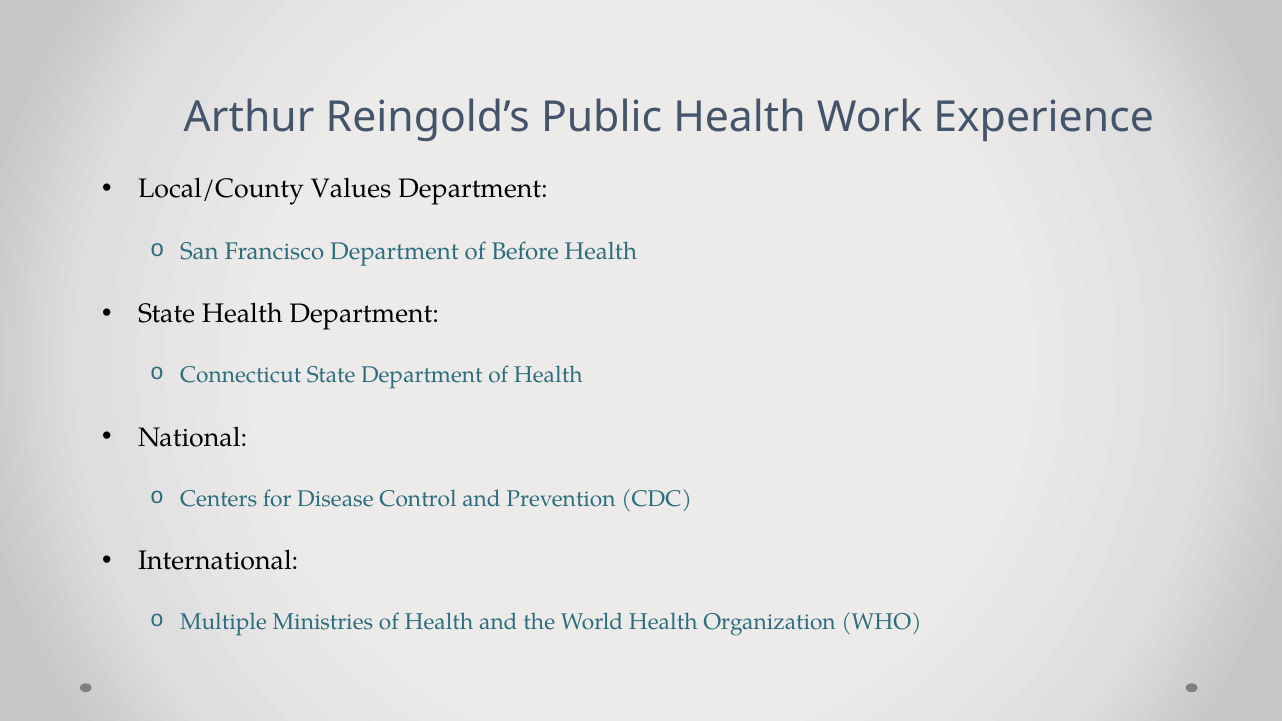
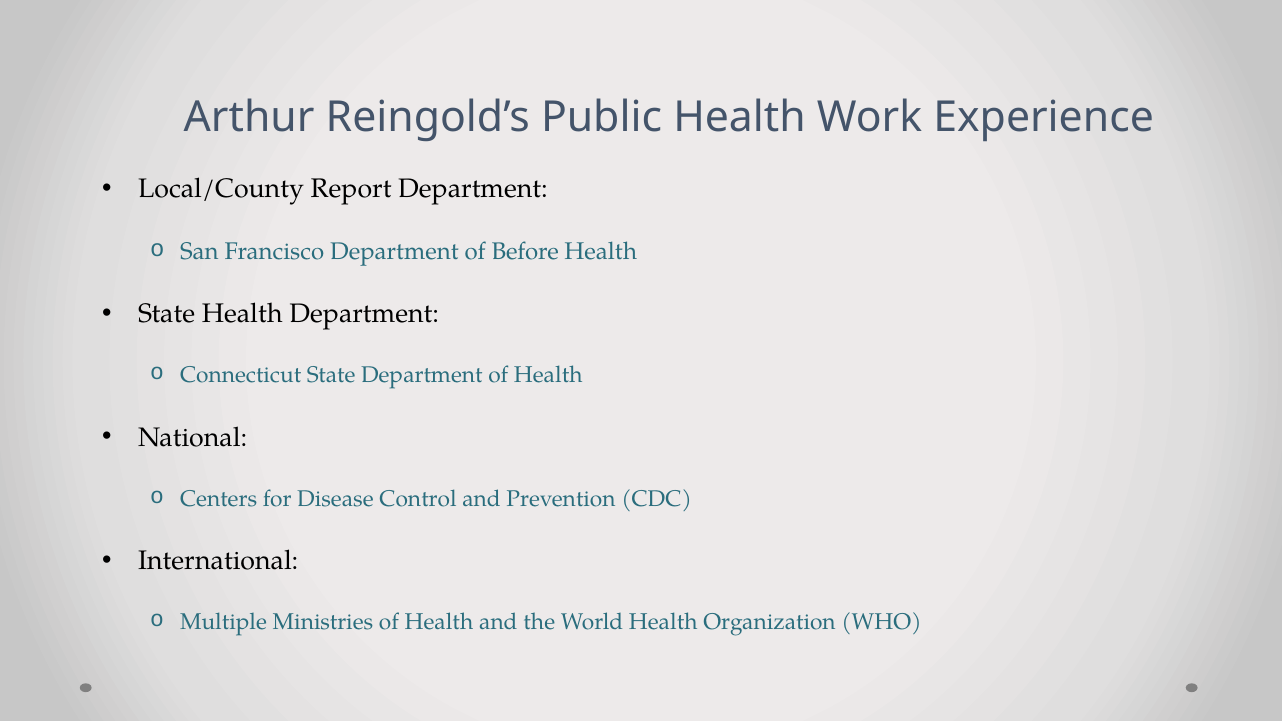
Values: Values -> Report
